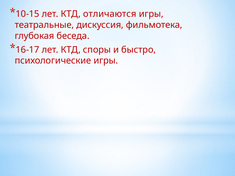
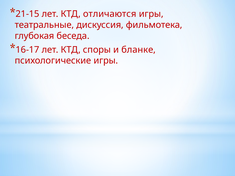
10-15: 10-15 -> 21-15
быстро: быстро -> бланке
